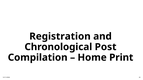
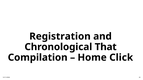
Post: Post -> That
Print: Print -> Click
